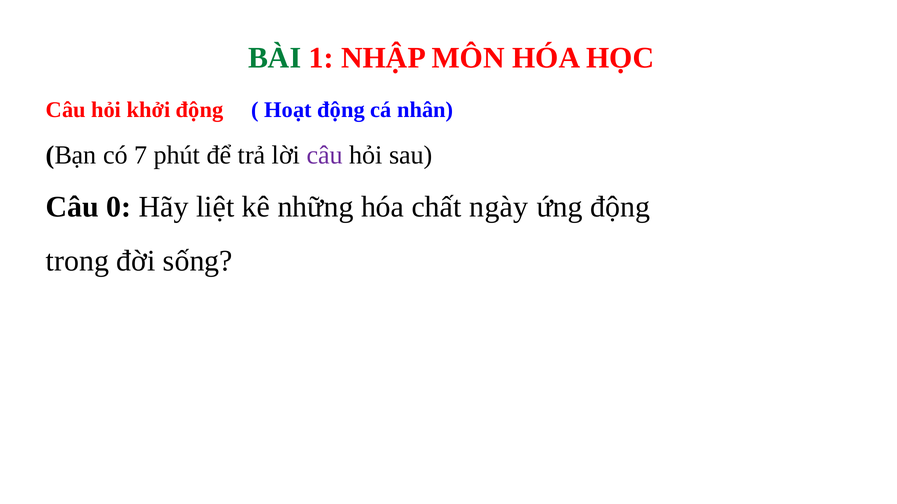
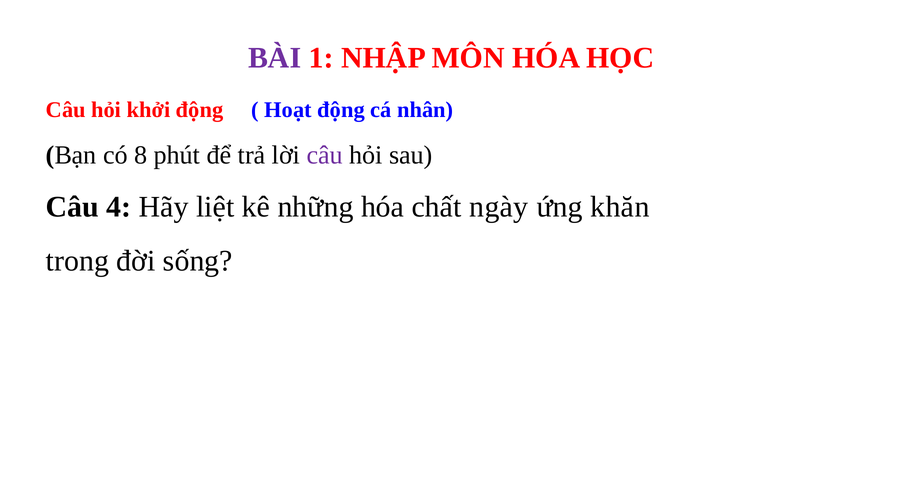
BÀI colour: green -> purple
7: 7 -> 8
0: 0 -> 4
ứng động: động -> khăn
